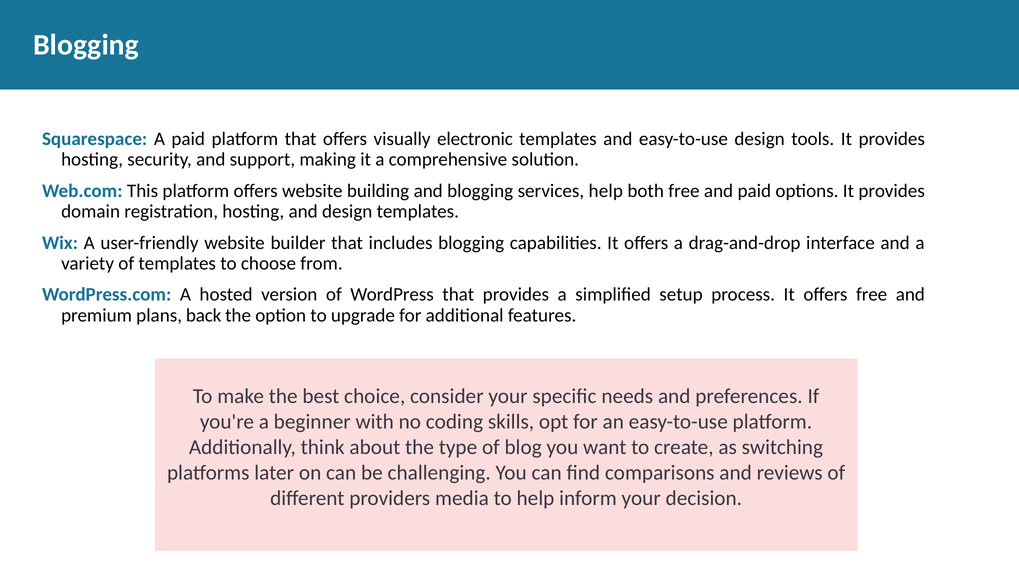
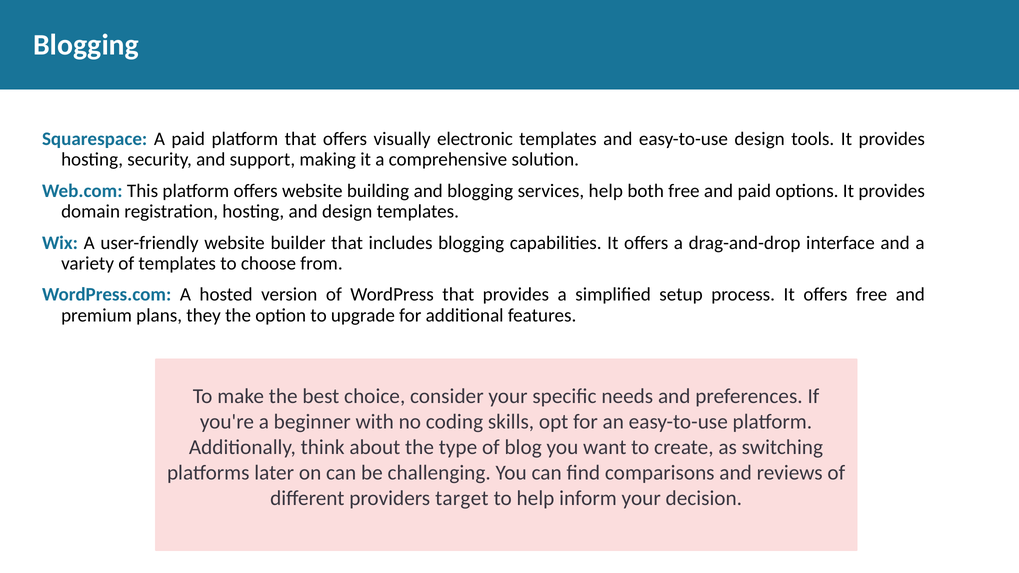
back: back -> they
media: media -> target
